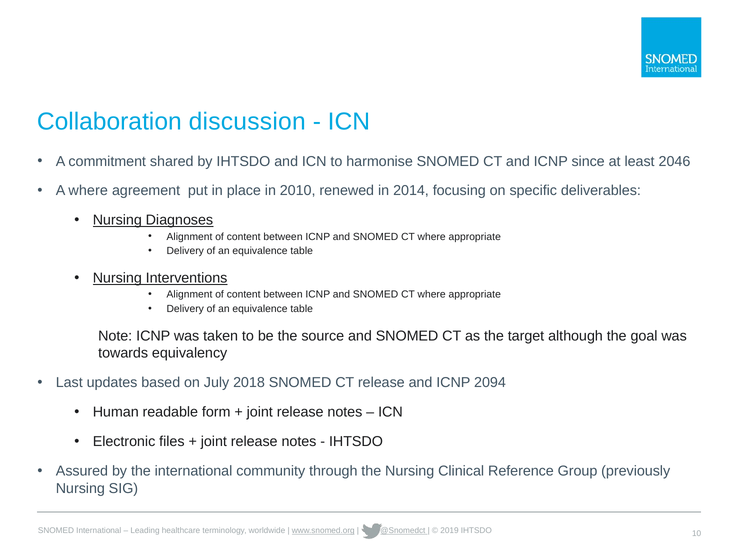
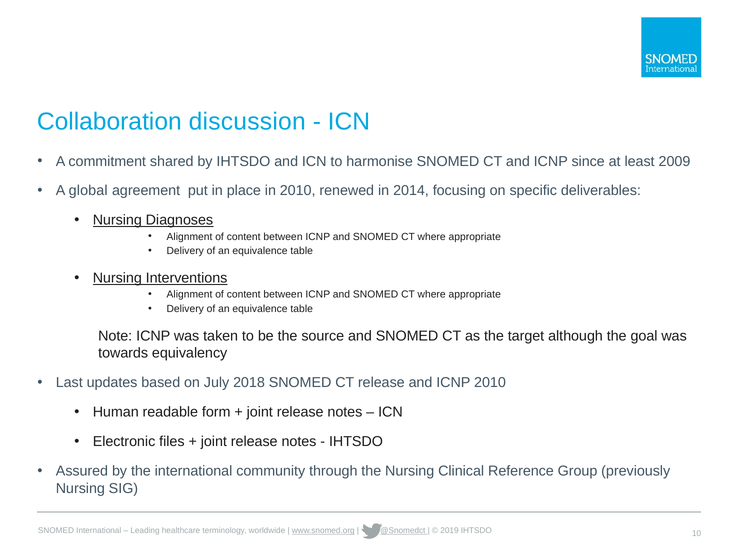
2046: 2046 -> 2009
A where: where -> global
ICNP 2094: 2094 -> 2010
